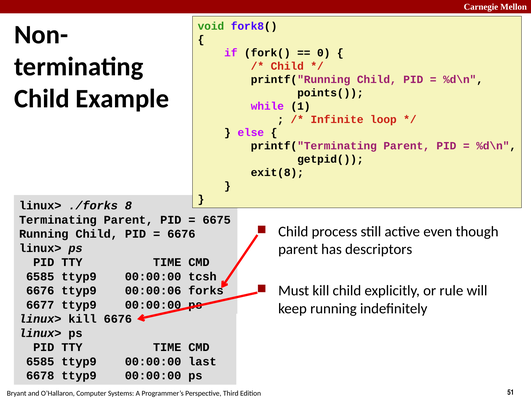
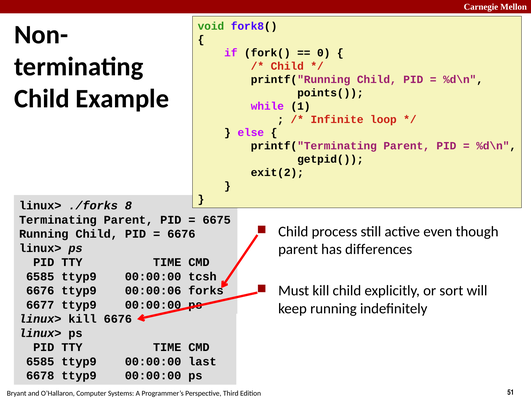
exit(8: exit(8 -> exit(2
descriptors: descriptors -> differences
rule: rule -> sort
